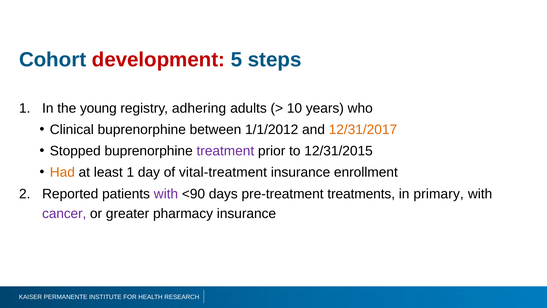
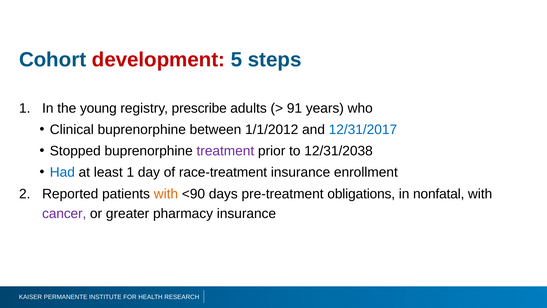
adhering: adhering -> prescribe
10: 10 -> 91
12/31/2017 colour: orange -> blue
12/31/2015: 12/31/2015 -> 12/31/2038
Had colour: orange -> blue
vital-treatment: vital-treatment -> race-treatment
with at (166, 194) colour: purple -> orange
treatments: treatments -> obligations
primary: primary -> nonfatal
